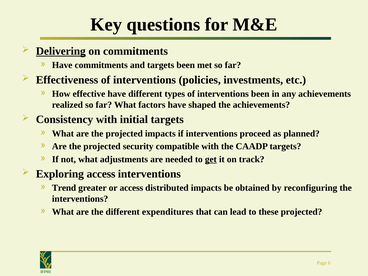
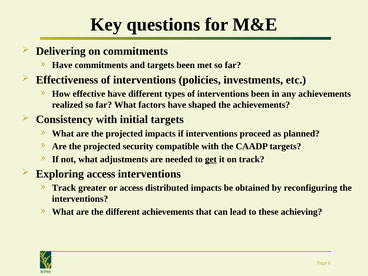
Delivering underline: present -> none
Trend at (64, 188): Trend -> Track
different expenditures: expenditures -> achievements
these projected: projected -> achieving
